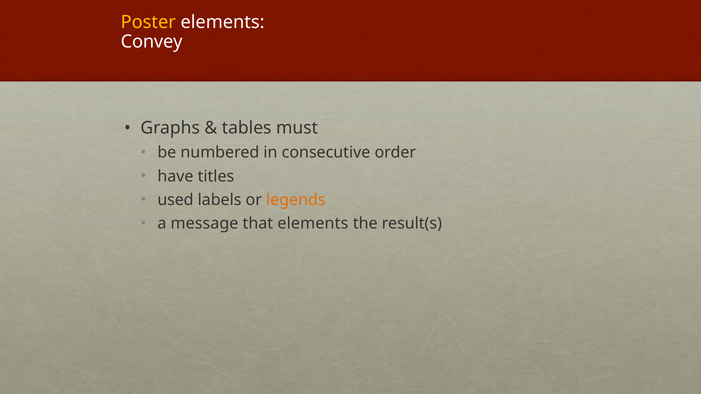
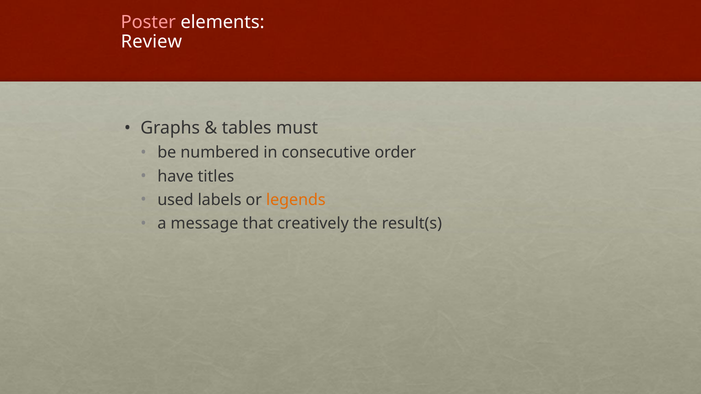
Poster colour: yellow -> pink
Convey: Convey -> Review
that elements: elements -> creatively
